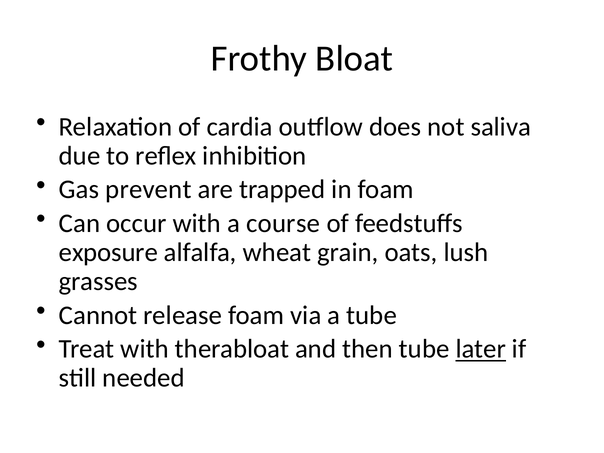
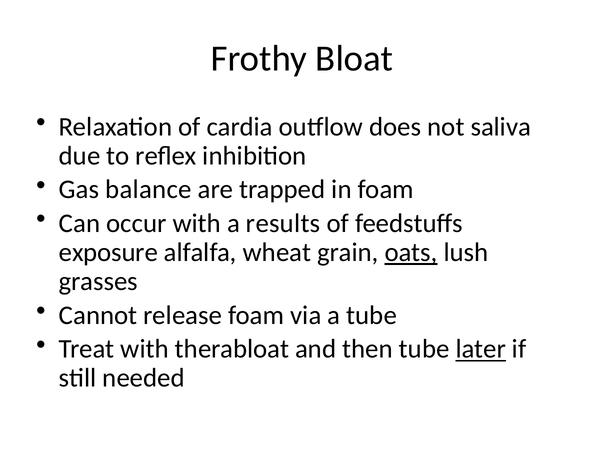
prevent: prevent -> balance
course: course -> results
oats underline: none -> present
